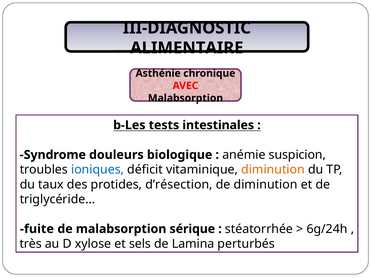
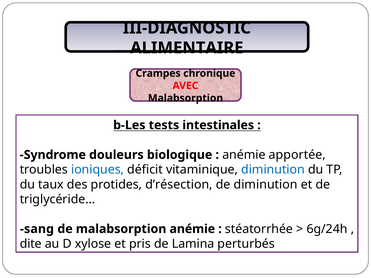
Asthénie: Asthénie -> Crampes
suspicion: suspicion -> apportée
diminution at (273, 170) colour: orange -> blue
fuite: fuite -> sang
malabsorption sérique: sérique -> anémie
très: très -> dite
sels: sels -> pris
